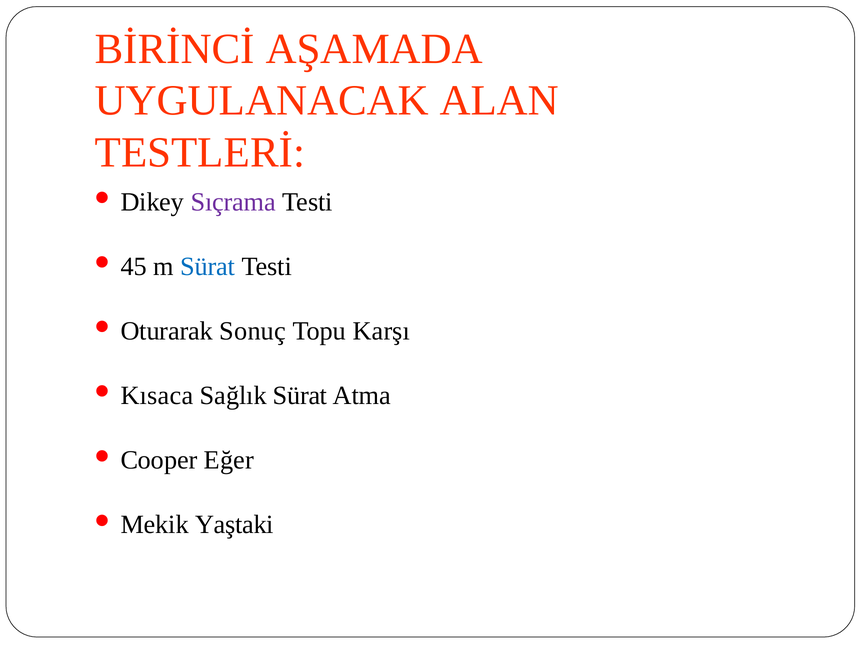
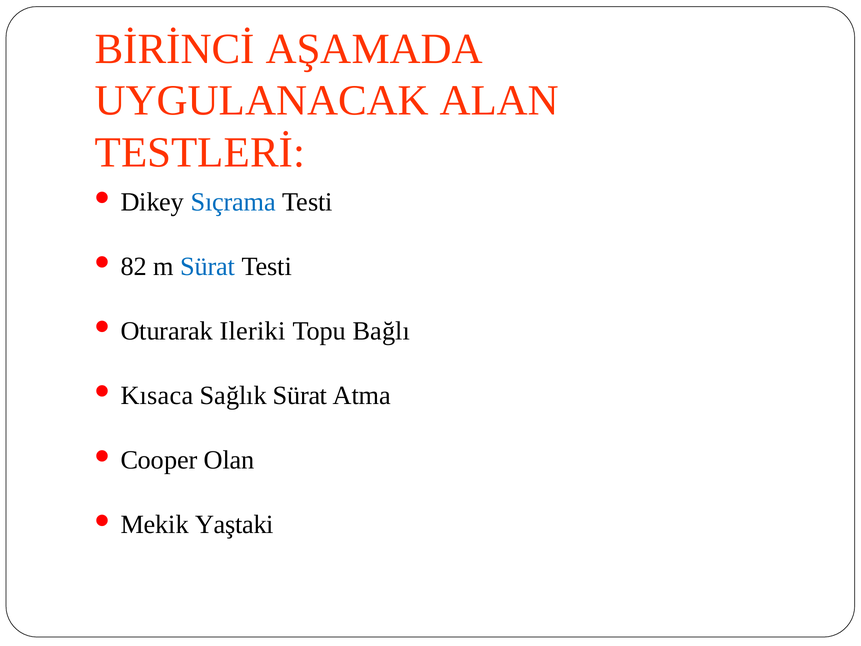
Sıçrama colour: purple -> blue
45: 45 -> 82
Sonuç: Sonuç -> Ileriki
Karşı: Karşı -> Bağlı
Eğer: Eğer -> Olan
